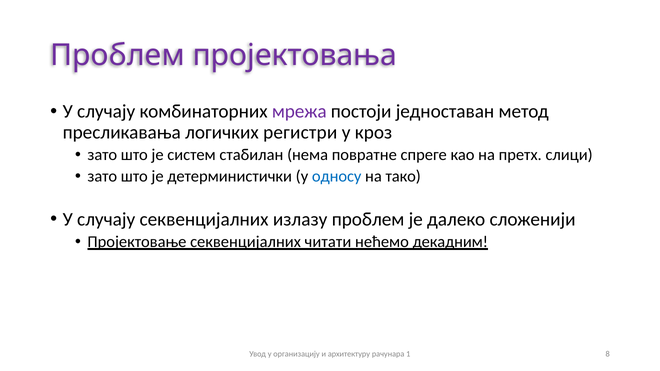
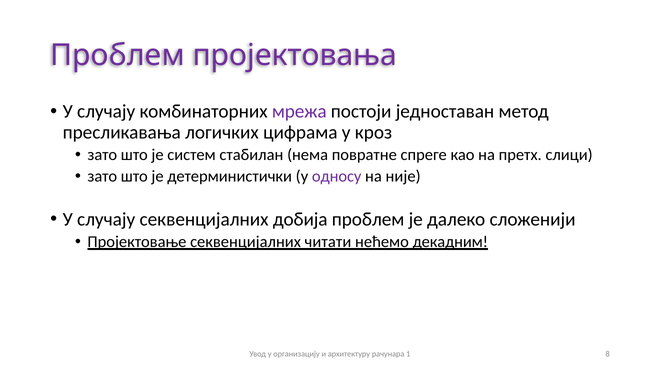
регистри: регистри -> цифрама
односу colour: blue -> purple
тако: тако -> није
излазу: излазу -> добија
